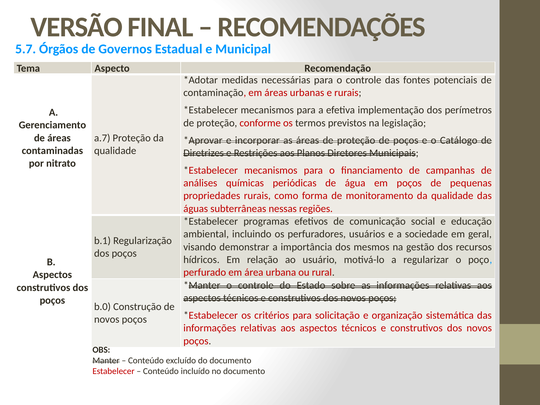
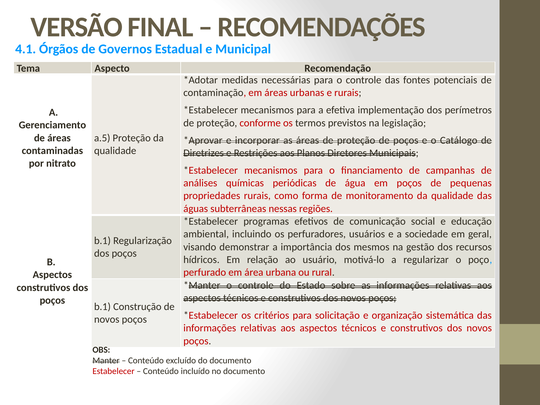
5.7: 5.7 -> 4.1
a.7: a.7 -> a.5
b.0 at (102, 307): b.0 -> b.1
